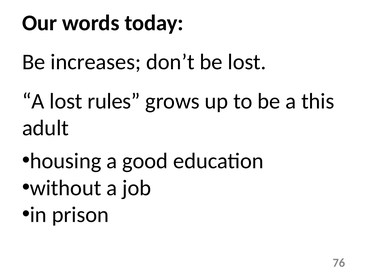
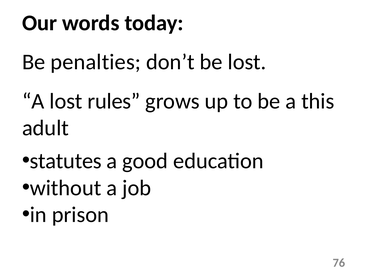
increases: increases -> penalties
housing: housing -> statutes
